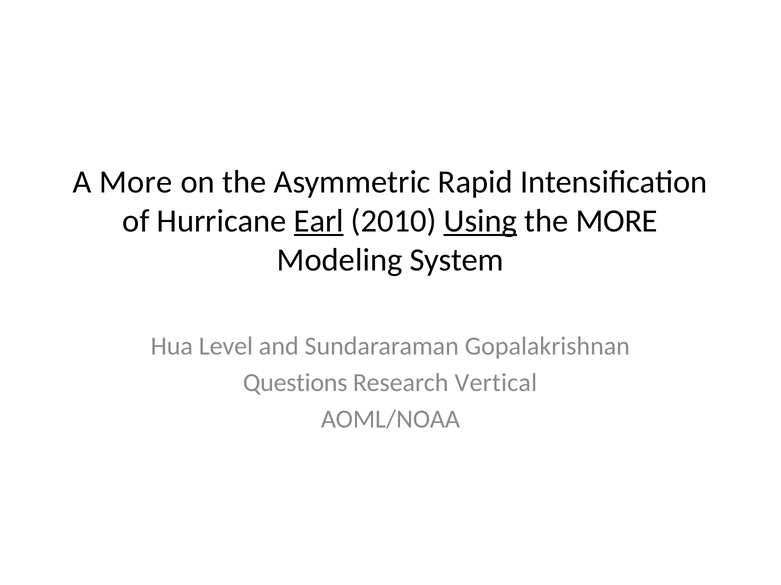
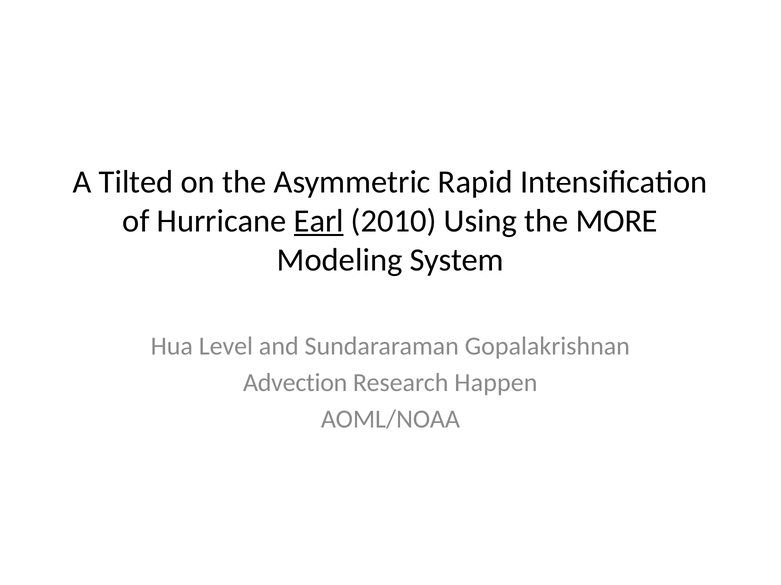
A More: More -> Tilted
Using underline: present -> none
Questions: Questions -> Advection
Vertical: Vertical -> Happen
